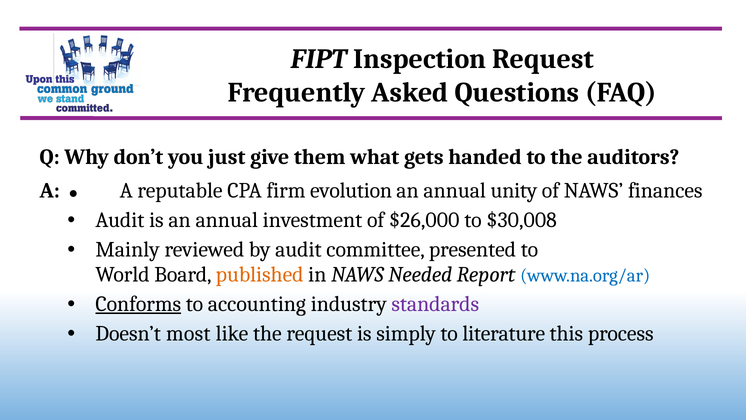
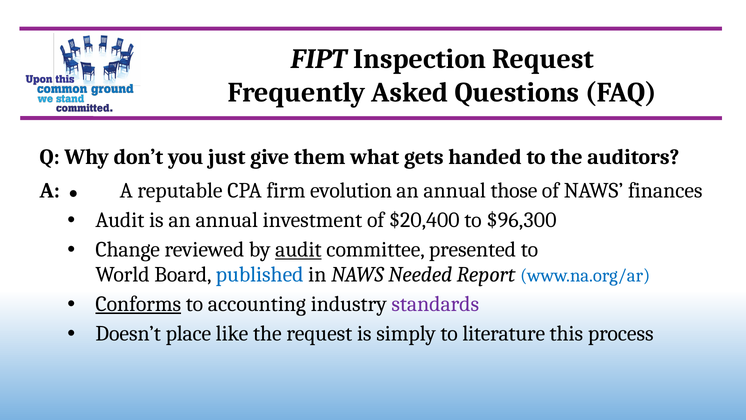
unity: unity -> those
$26,000: $26,000 -> $20,400
$30,008: $30,008 -> $96,300
Mainly: Mainly -> Change
audit at (298, 249) underline: none -> present
published colour: orange -> blue
most: most -> place
